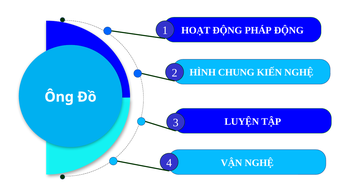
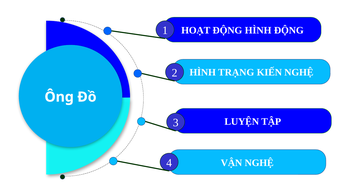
ĐỘNG PHÁP: PHÁP -> HÌNH
CHUNG: CHUNG -> TRẠNG
